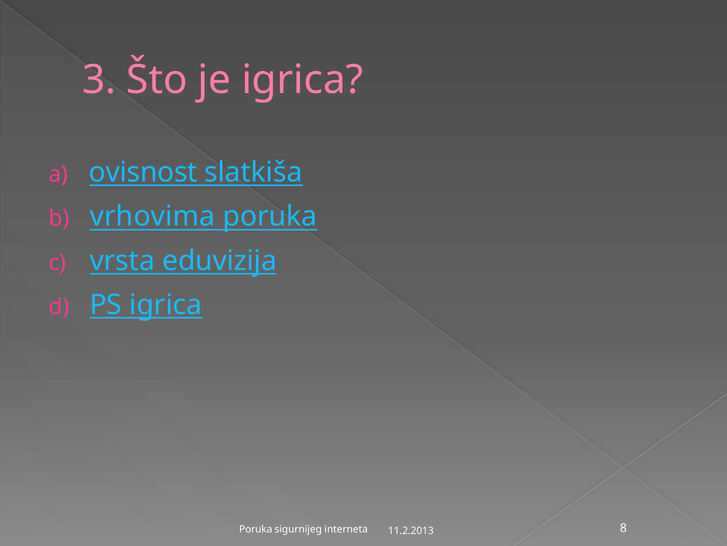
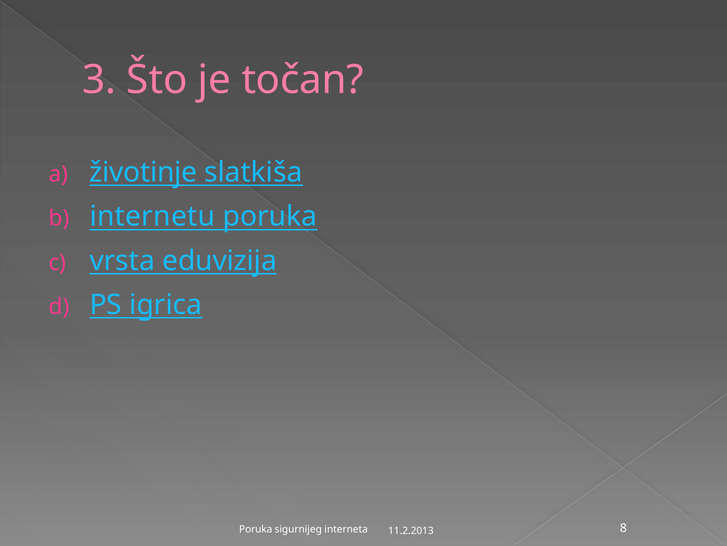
je igrica: igrica -> točan
ovisnost: ovisnost -> životinje
vrhovima: vrhovima -> internetu
